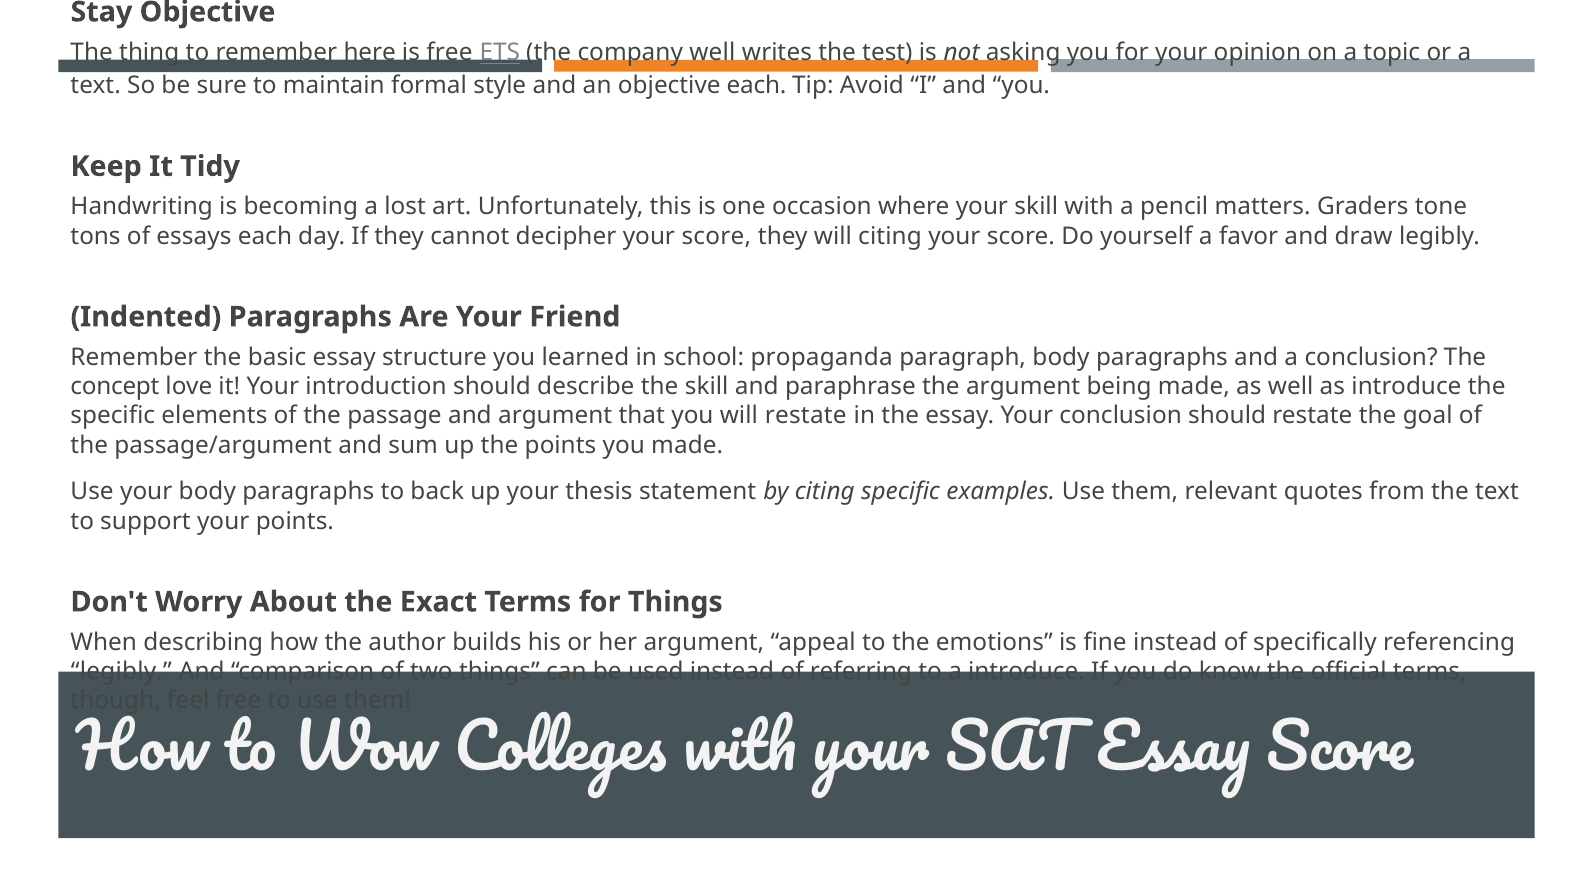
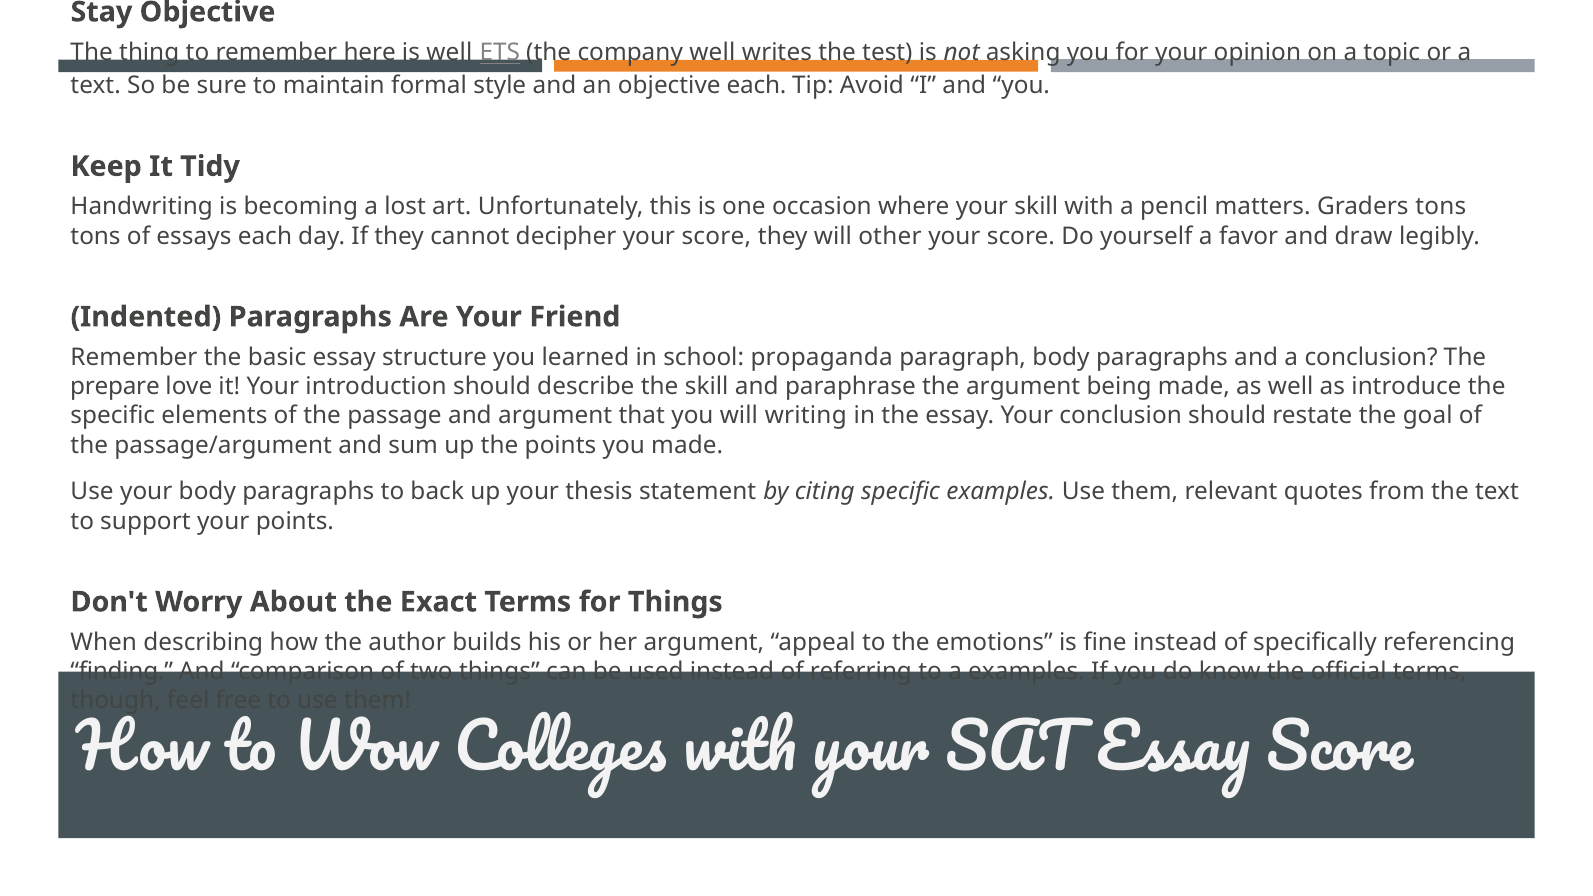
is free: free -> well
Graders tone: tone -> tons
will citing: citing -> other
concept: concept -> prepare
will restate: restate -> writing
legibly at (121, 672): legibly -> finding
a introduce: introduce -> examples
